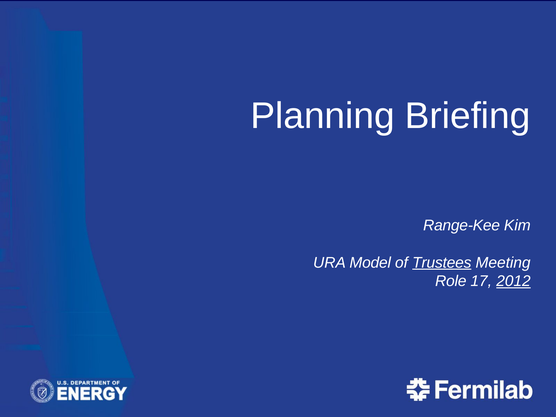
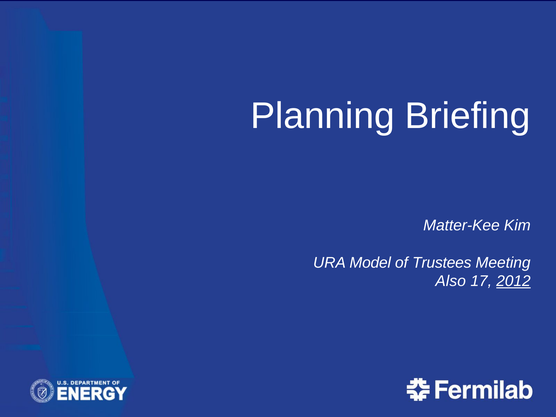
Range-Kee: Range-Kee -> Matter-Kee
Trustees underline: present -> none
Role: Role -> Also
